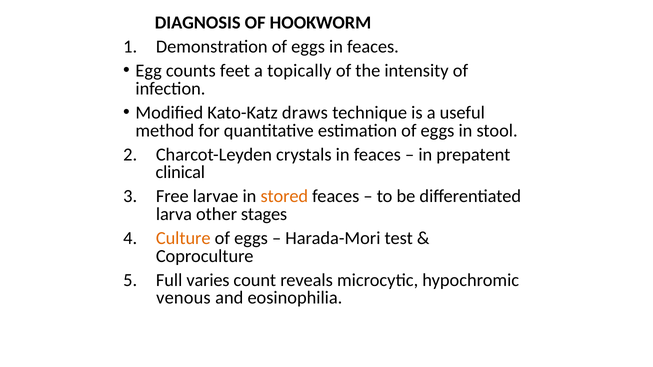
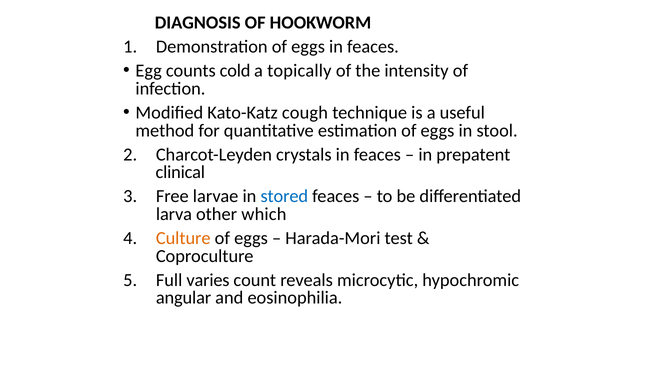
feet: feet -> cold
draws: draws -> cough
stored colour: orange -> blue
stages: stages -> which
venous: venous -> angular
